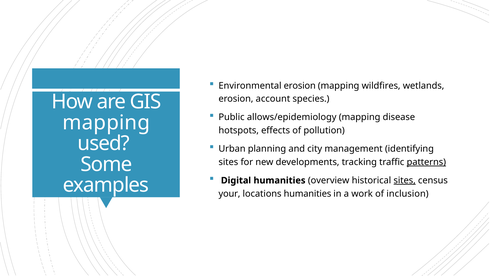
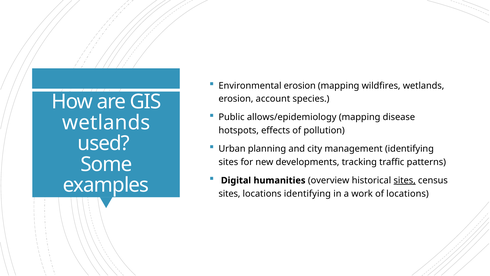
mapping at (106, 122): mapping -> wetlands
patterns underline: present -> none
your at (229, 193): your -> sites
locations humanities: humanities -> identifying
of inclusion: inclusion -> locations
